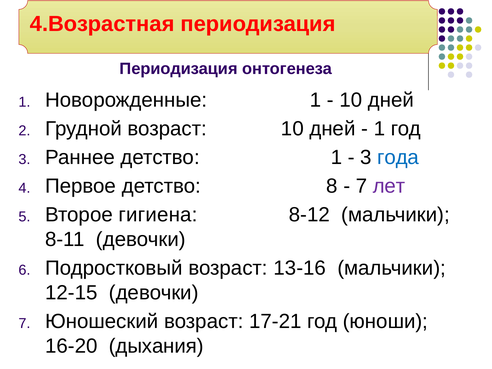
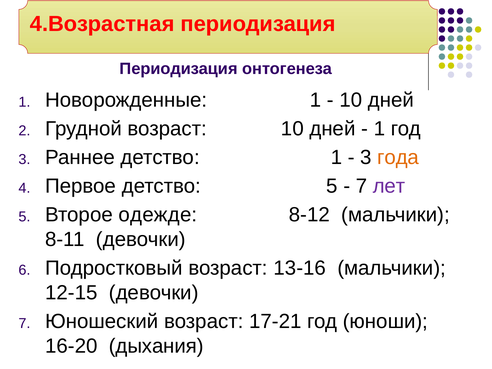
года colour: blue -> orange
детство 8: 8 -> 5
гигиена: гигиена -> одежде
